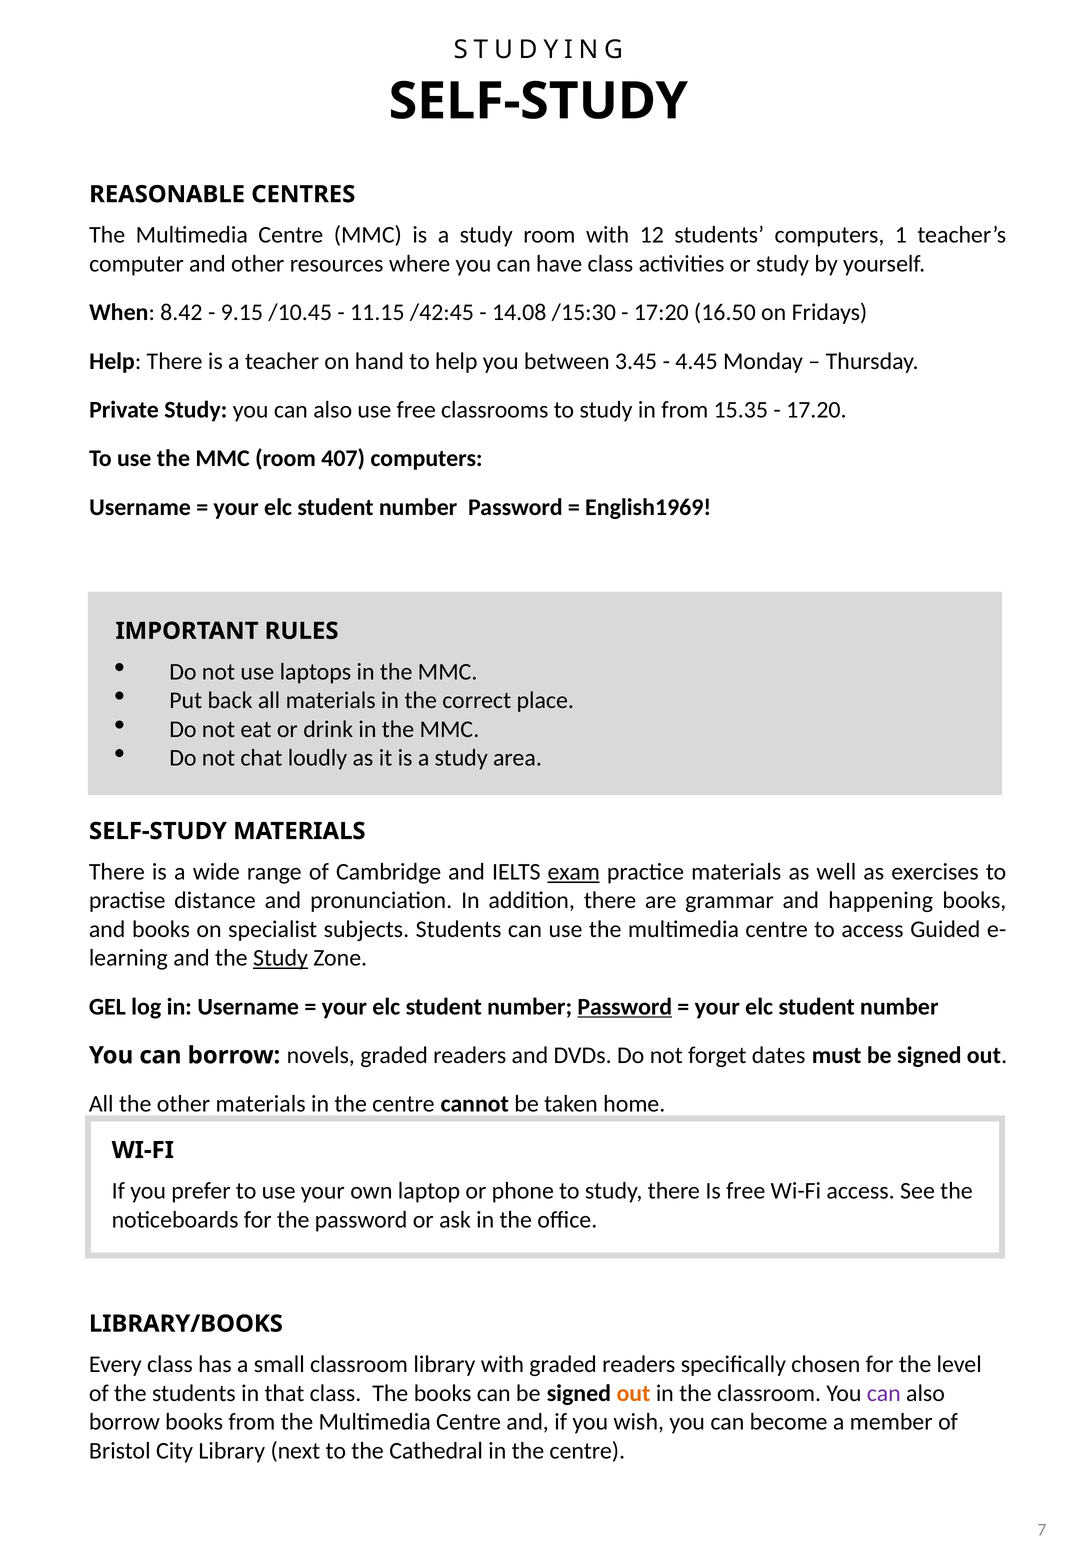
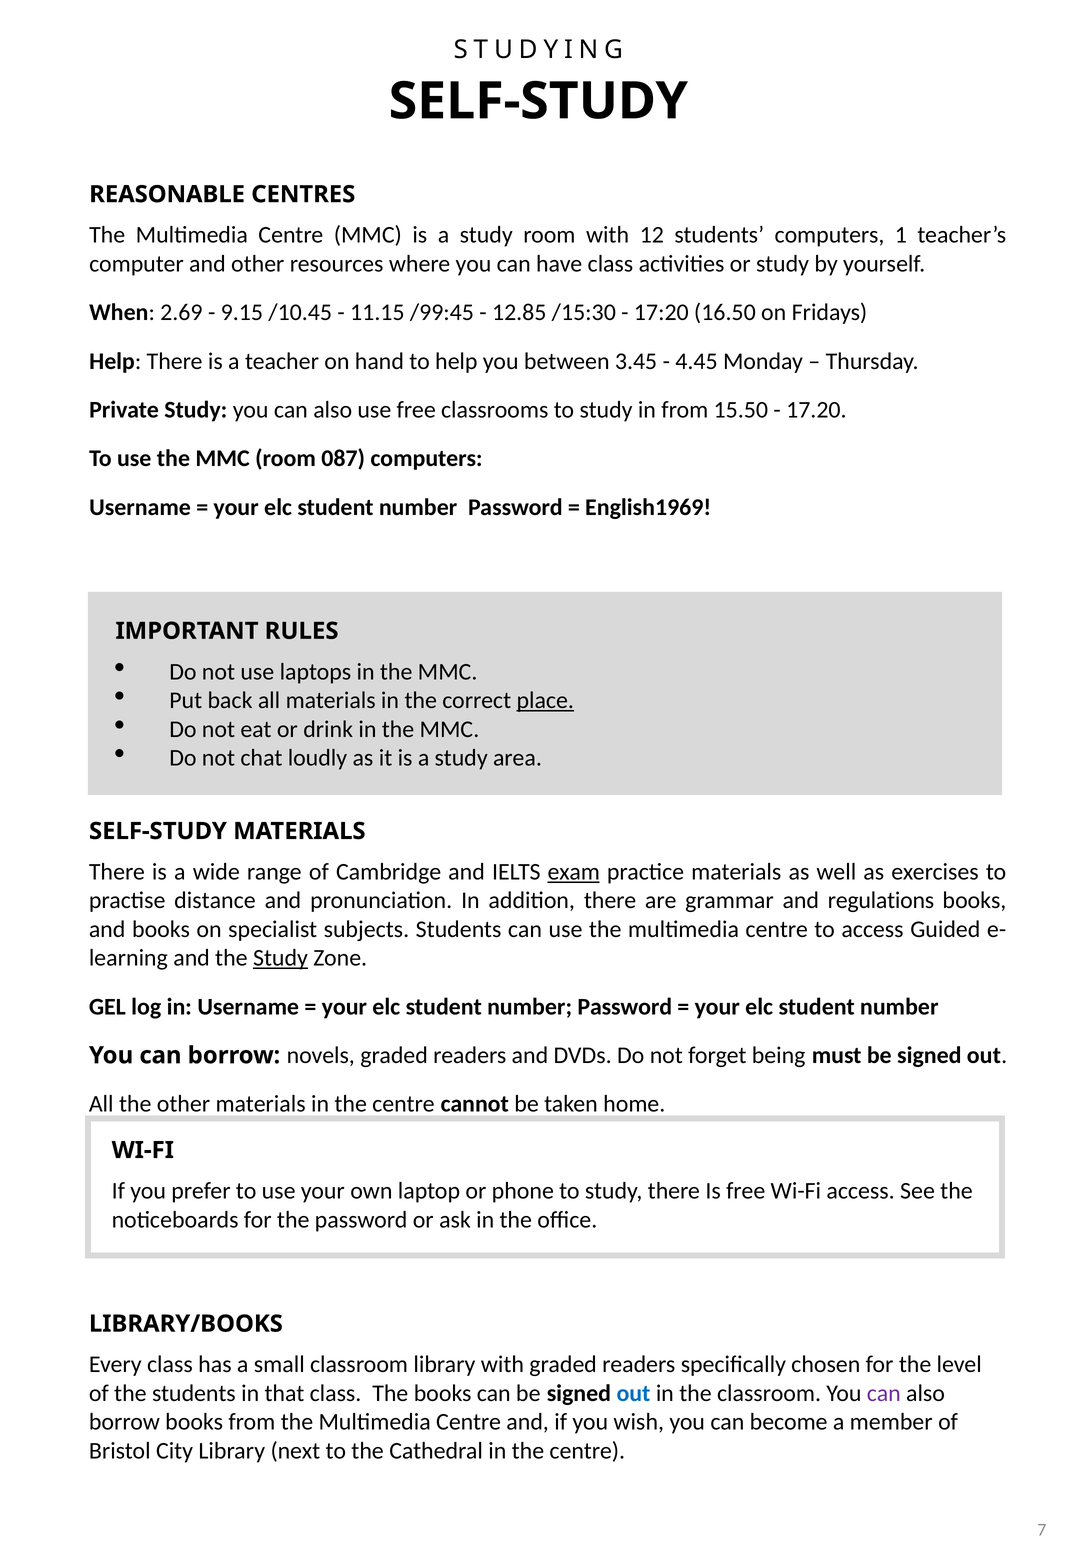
8.42: 8.42 -> 2.69
/42:45: /42:45 -> /99:45
14.08: 14.08 -> 12.85
15.35: 15.35 -> 15.50
407: 407 -> 087
place underline: none -> present
happening: happening -> regulations
Password at (625, 1007) underline: present -> none
dates: dates -> being
out at (633, 1393) colour: orange -> blue
